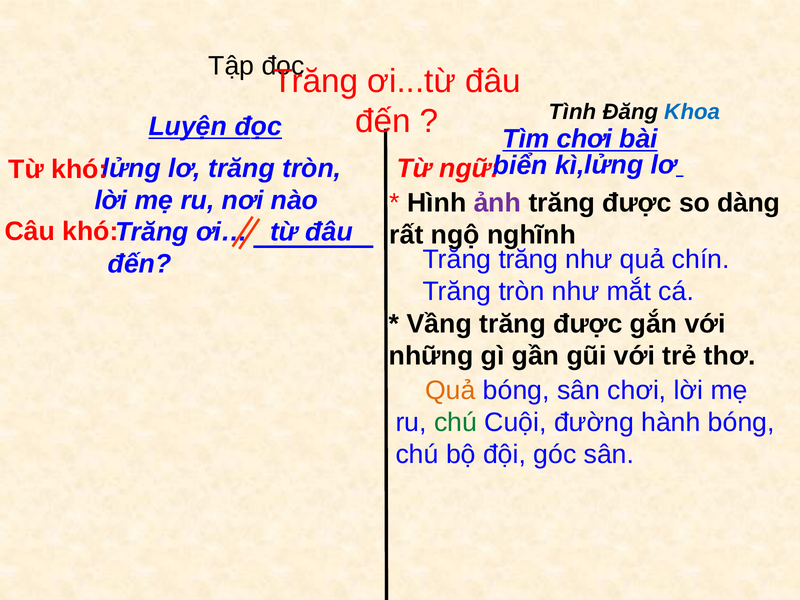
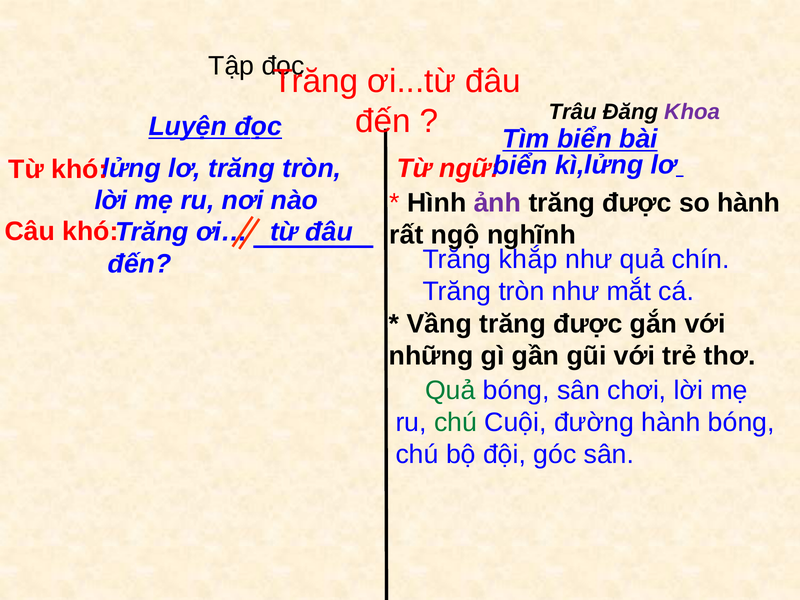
Tình: Tình -> Trâu
Khoa colour: blue -> purple
Tìm chơi: chơi -> biển
so dàng: dàng -> hành
Trăng trăng: trăng -> khắp
Quả at (450, 391) colour: orange -> green
